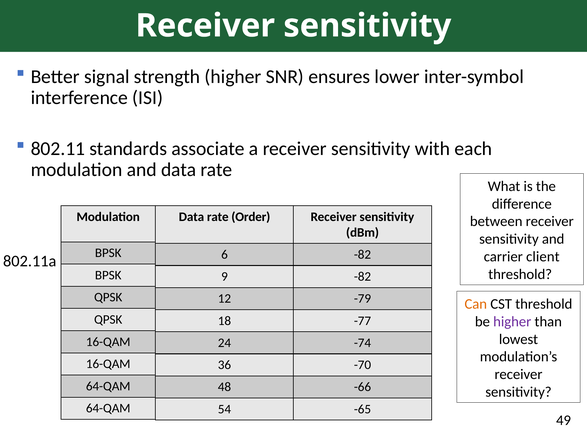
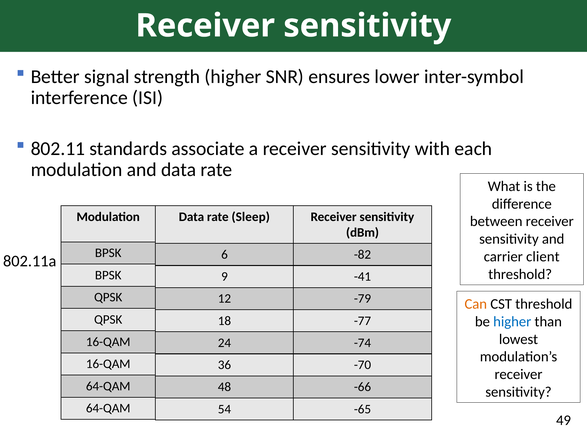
Order: Order -> Sleep
9 -82: -82 -> -41
higher at (512, 322) colour: purple -> blue
